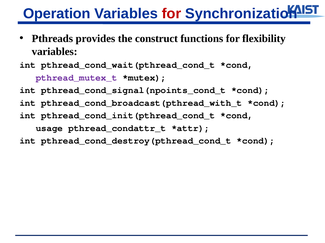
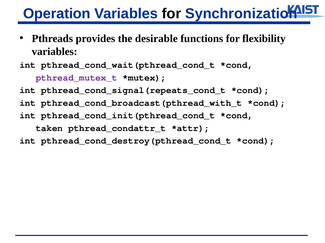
for at (172, 14) colour: red -> black
construct: construct -> desirable
pthread_cond_signal(npoints_cond_t: pthread_cond_signal(npoints_cond_t -> pthread_cond_signal(repeats_cond_t
usage: usage -> taken
